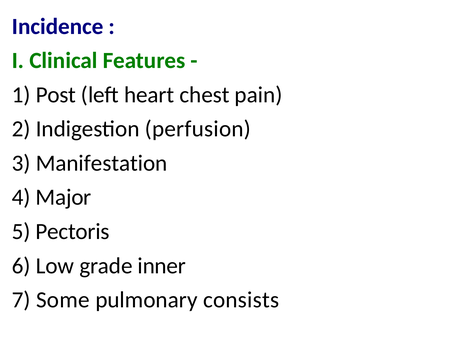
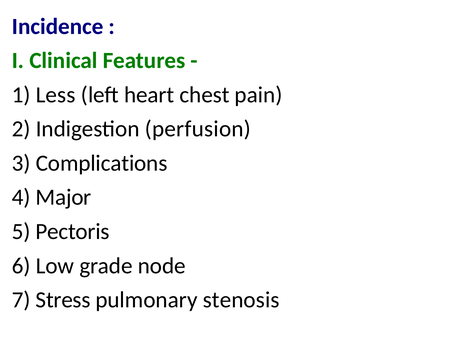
Post: Post -> Less
Manifestation: Manifestation -> Complications
inner: inner -> node
Some: Some -> Stress
consists: consists -> stenosis
